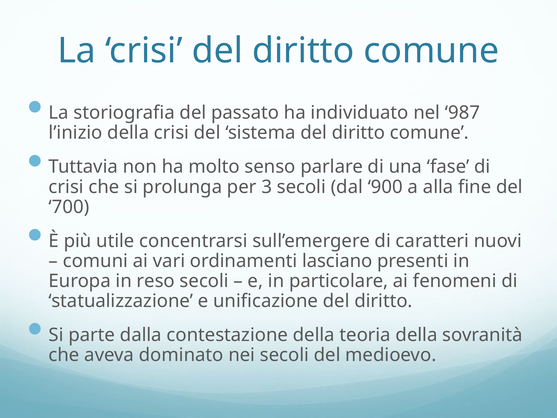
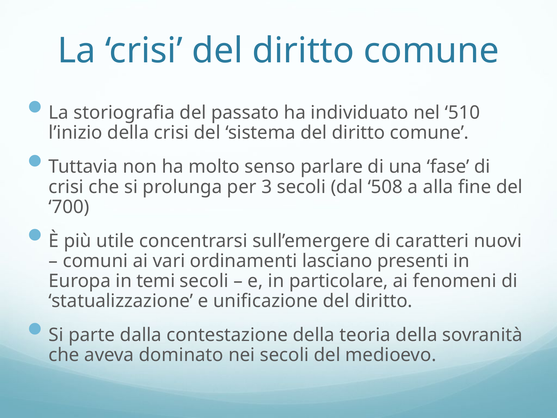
987: 987 -> 510
900: 900 -> 508
reso: reso -> temi
